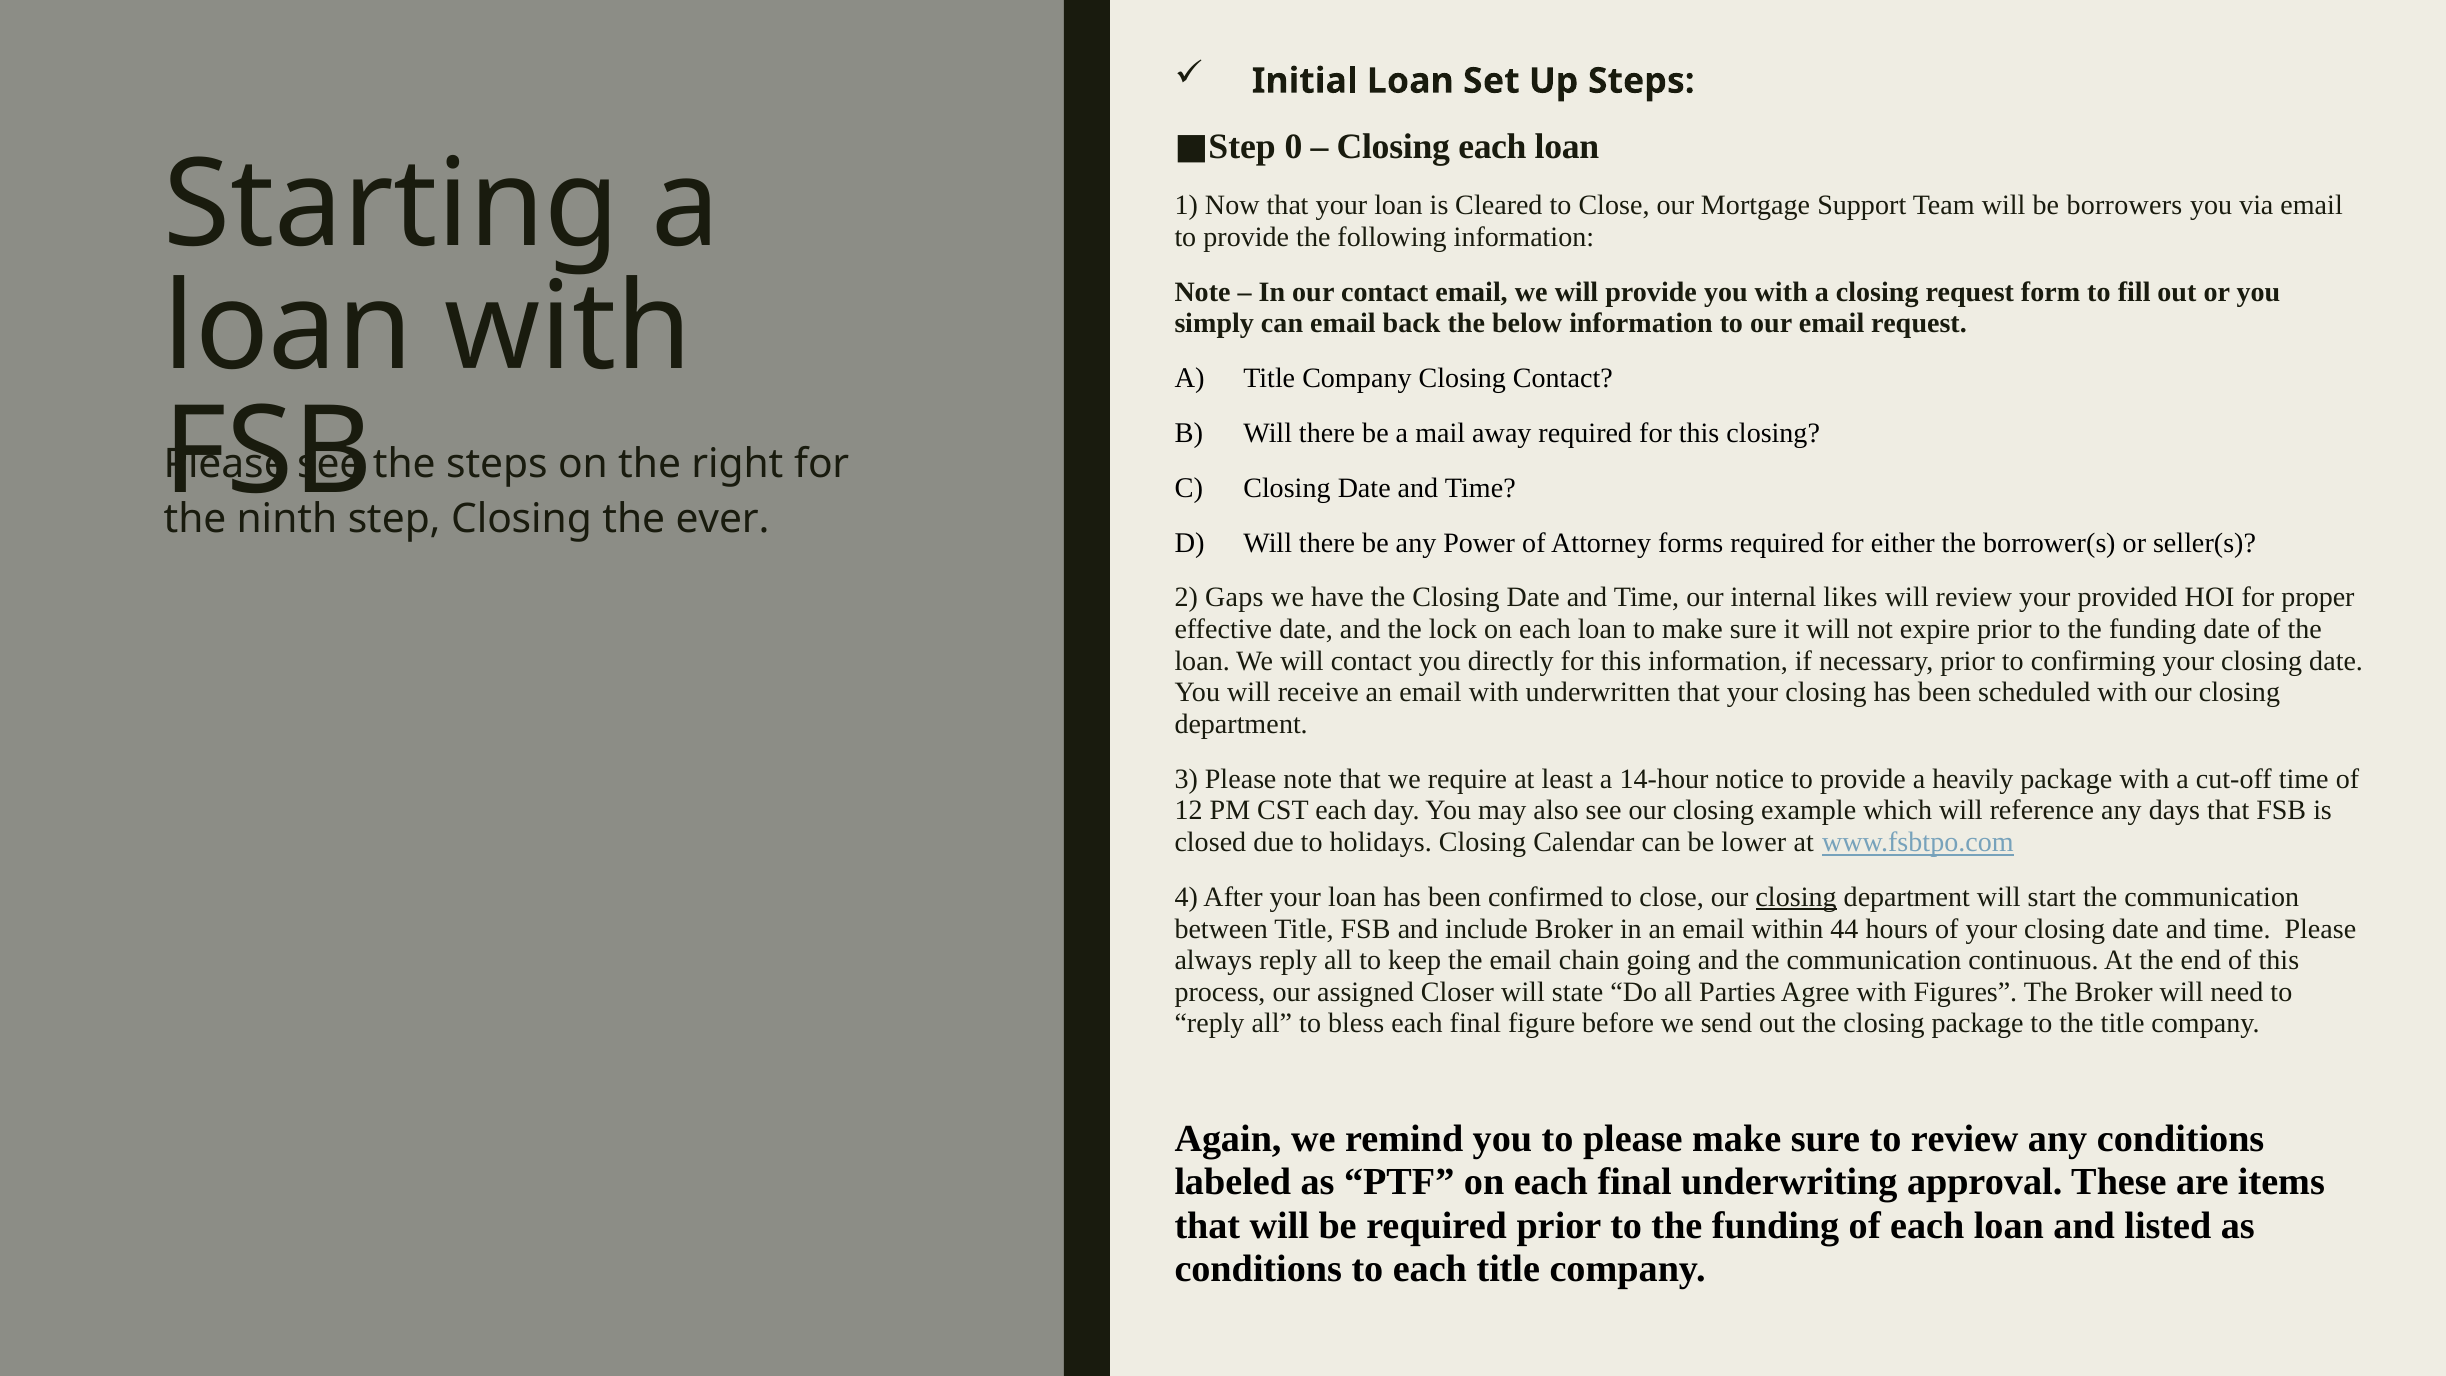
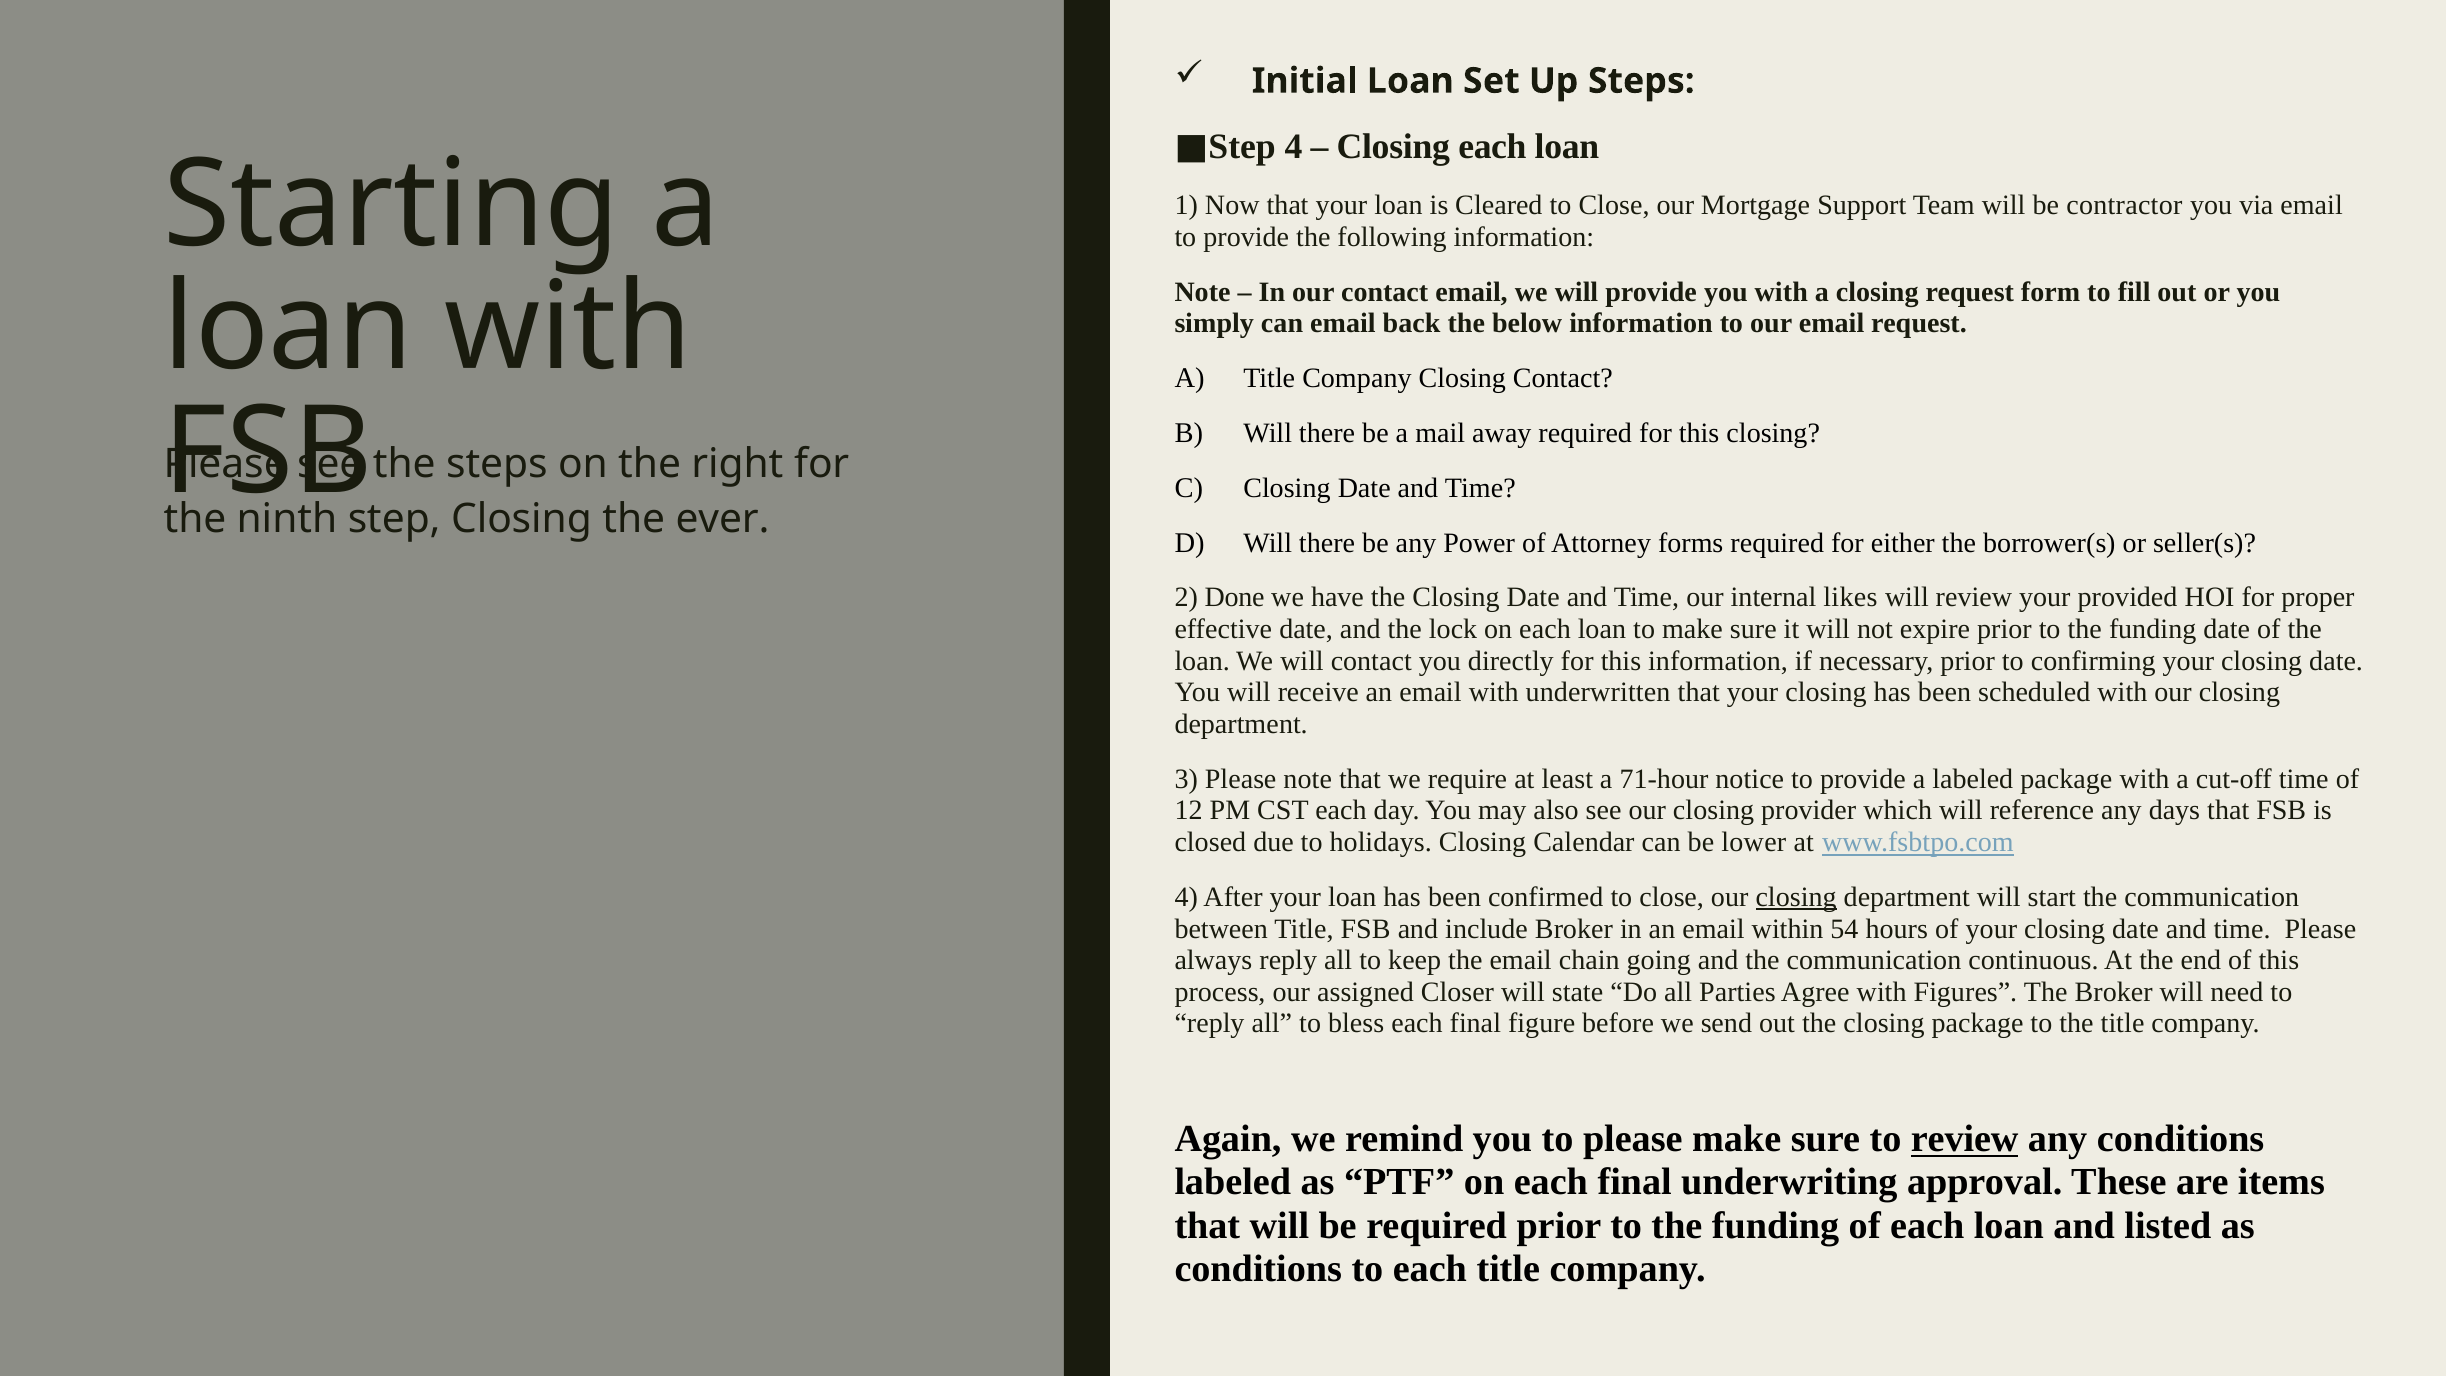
0 at (1293, 146): 0 -> 4
borrowers: borrowers -> contractor
Gaps: Gaps -> Done
14-hour: 14-hour -> 71-hour
a heavily: heavily -> labeled
example: example -> provider
44: 44 -> 54
review at (1965, 1139) underline: none -> present
